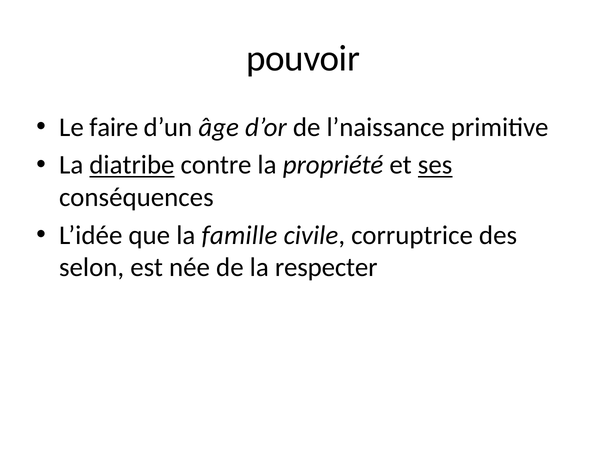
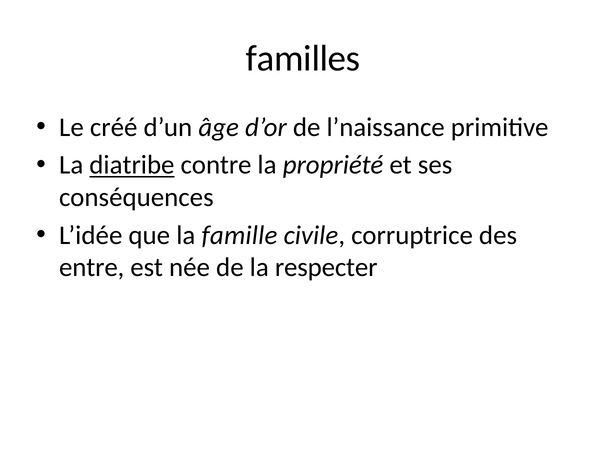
pouvoir: pouvoir -> familles
faire: faire -> créé
ses underline: present -> none
selon: selon -> entre
